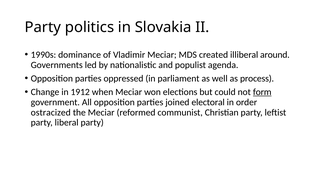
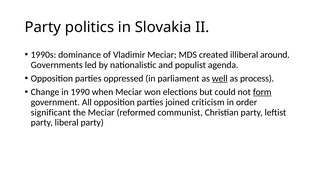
well underline: none -> present
1912: 1912 -> 1990
electoral: electoral -> criticism
ostracized: ostracized -> significant
